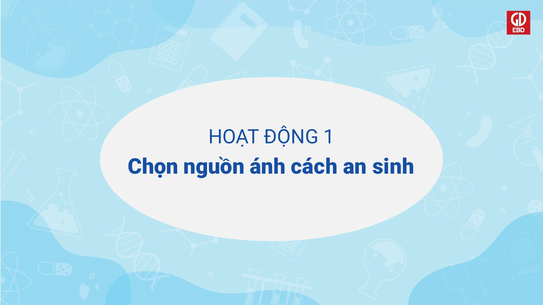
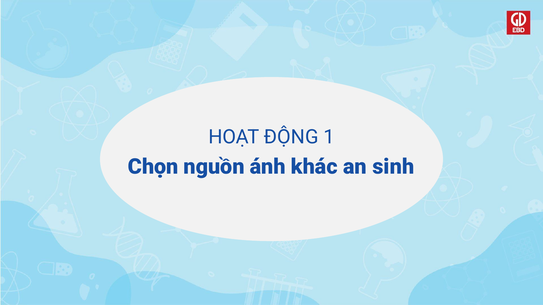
cách: cách -> khác
